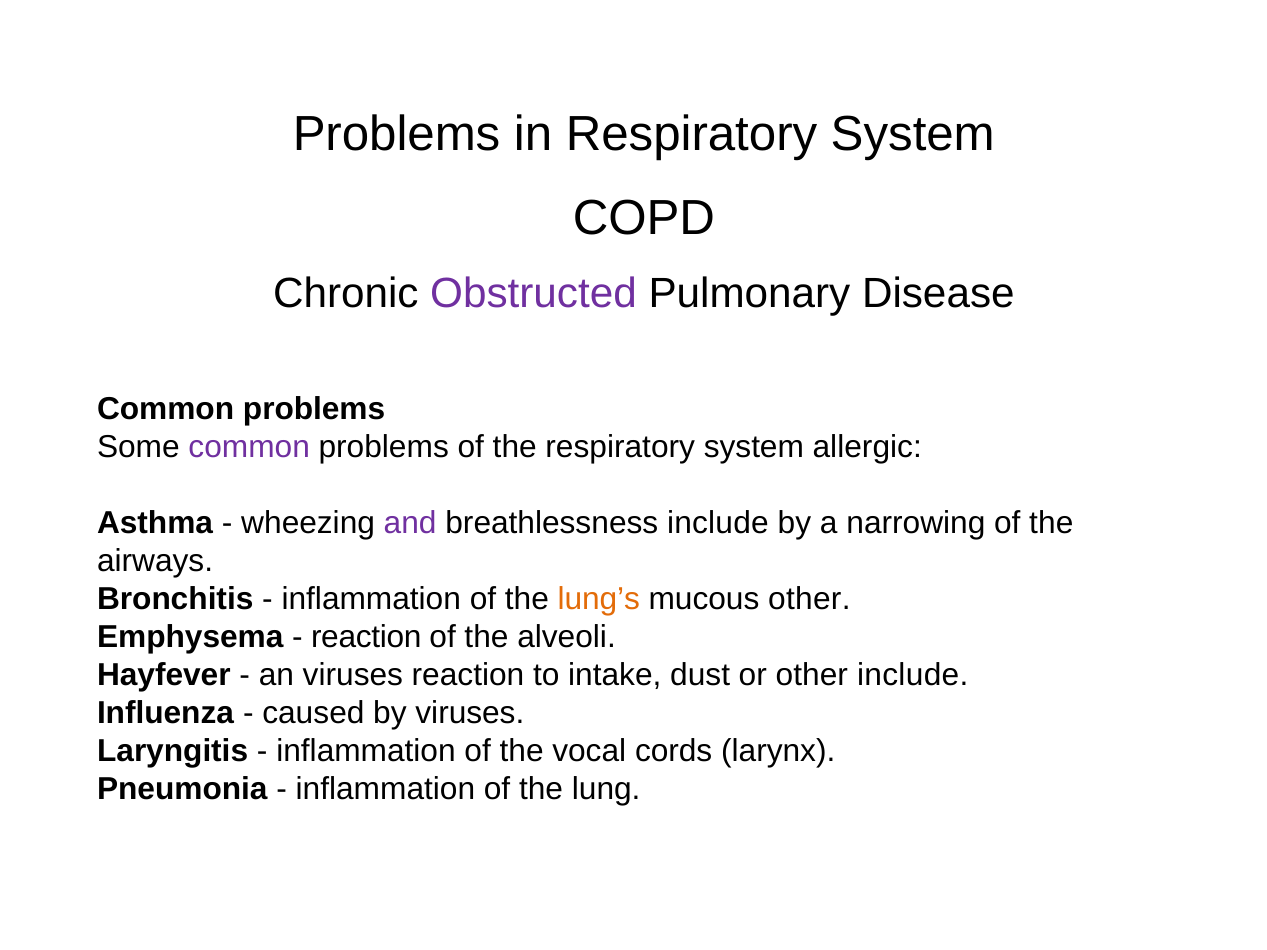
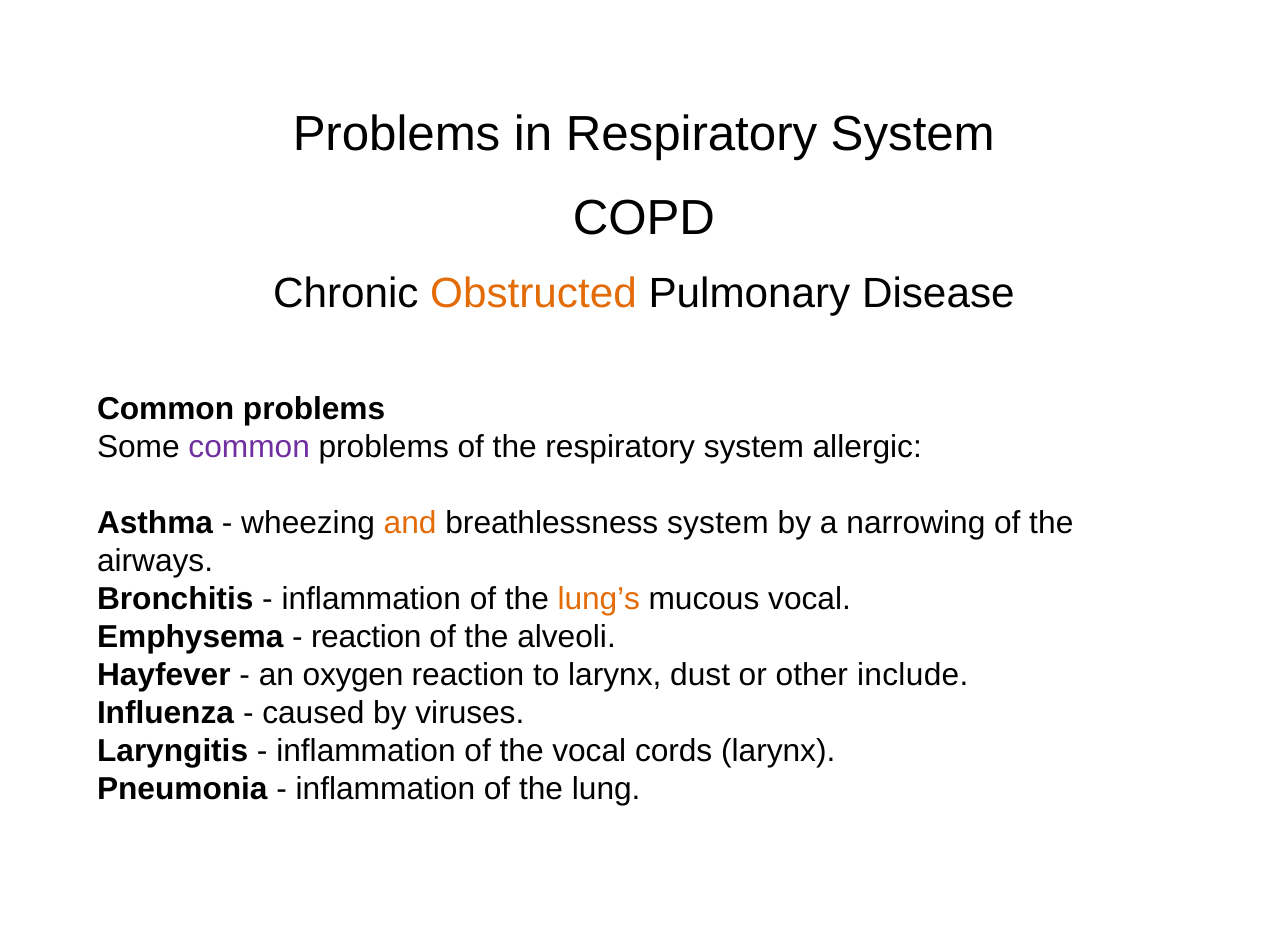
Obstructed colour: purple -> orange
and colour: purple -> orange
breathlessness include: include -> system
mucous other: other -> vocal
an viruses: viruses -> oxygen
to intake: intake -> larynx
